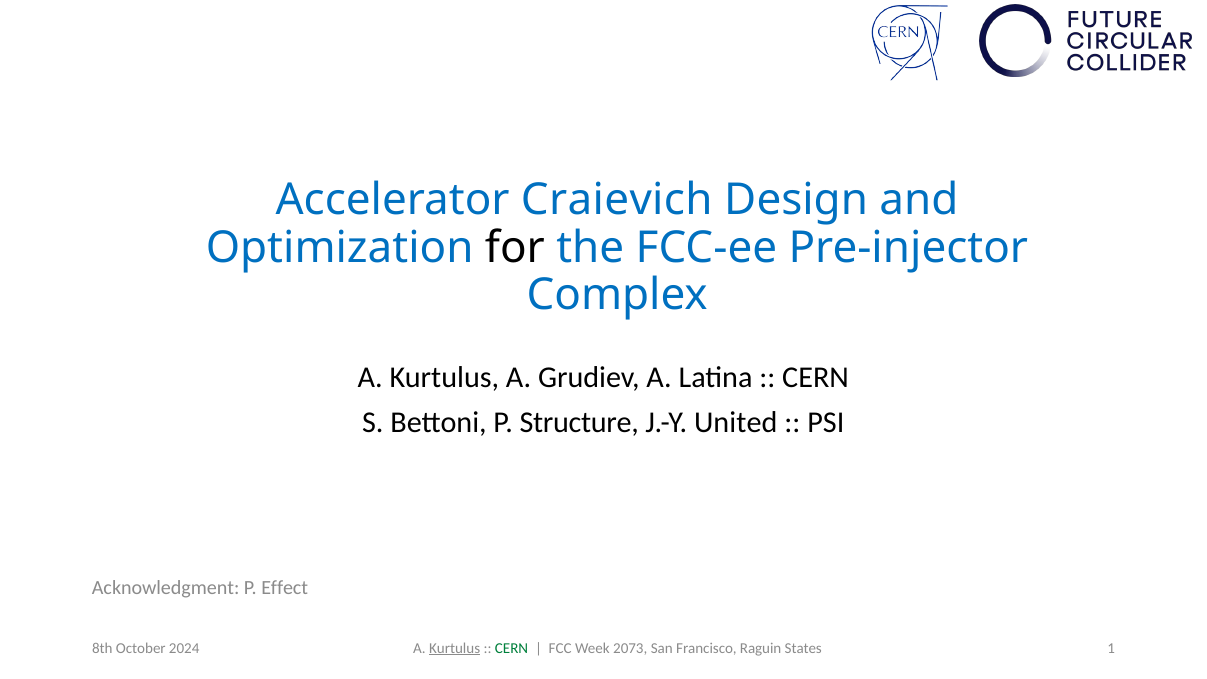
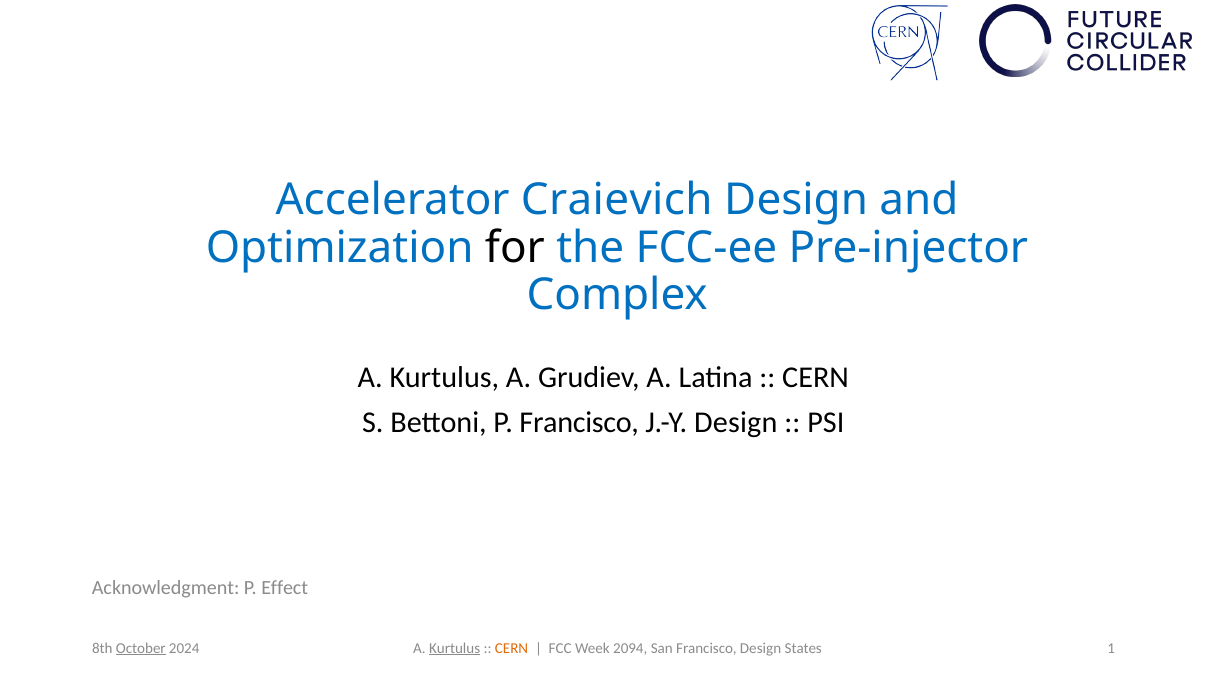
P Structure: Structure -> Francisco
J.-Y United: United -> Design
October underline: none -> present
CERN at (512, 648) colour: green -> orange
2073: 2073 -> 2094
Francisco Raguin: Raguin -> Design
